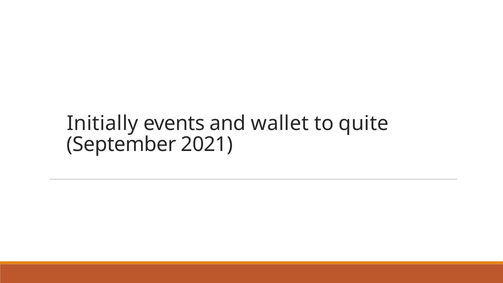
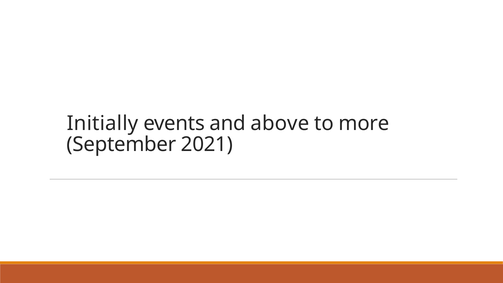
wallet: wallet -> above
quite: quite -> more
